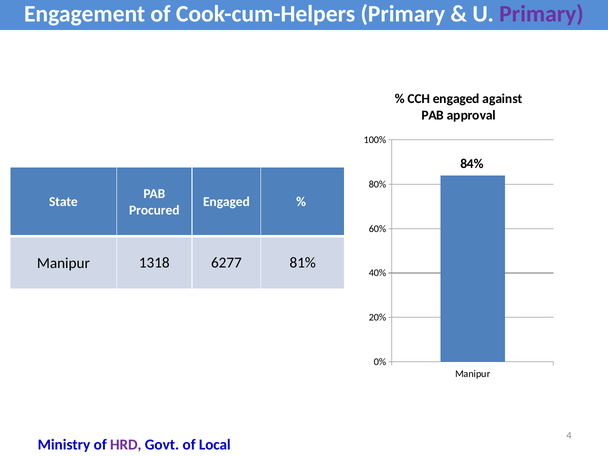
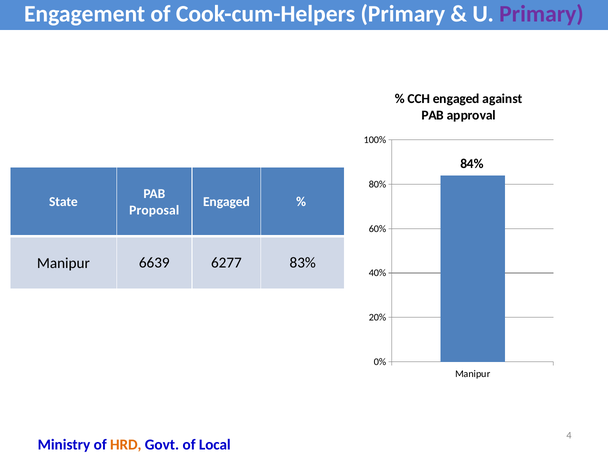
Procured: Procured -> Proposal
1318: 1318 -> 6639
81%: 81% -> 83%
HRD colour: purple -> orange
